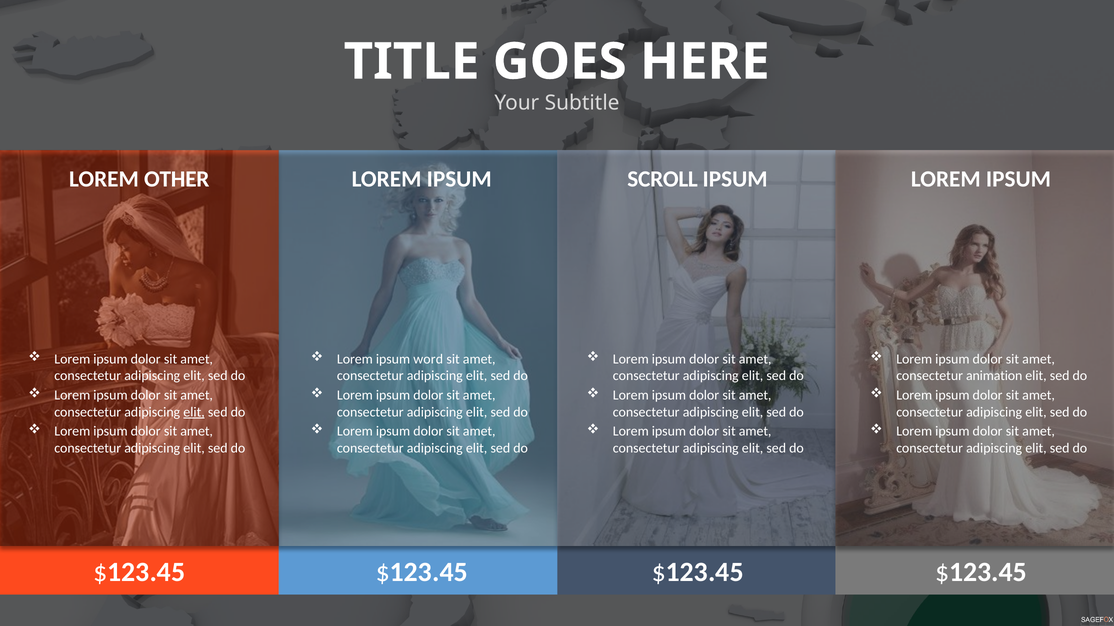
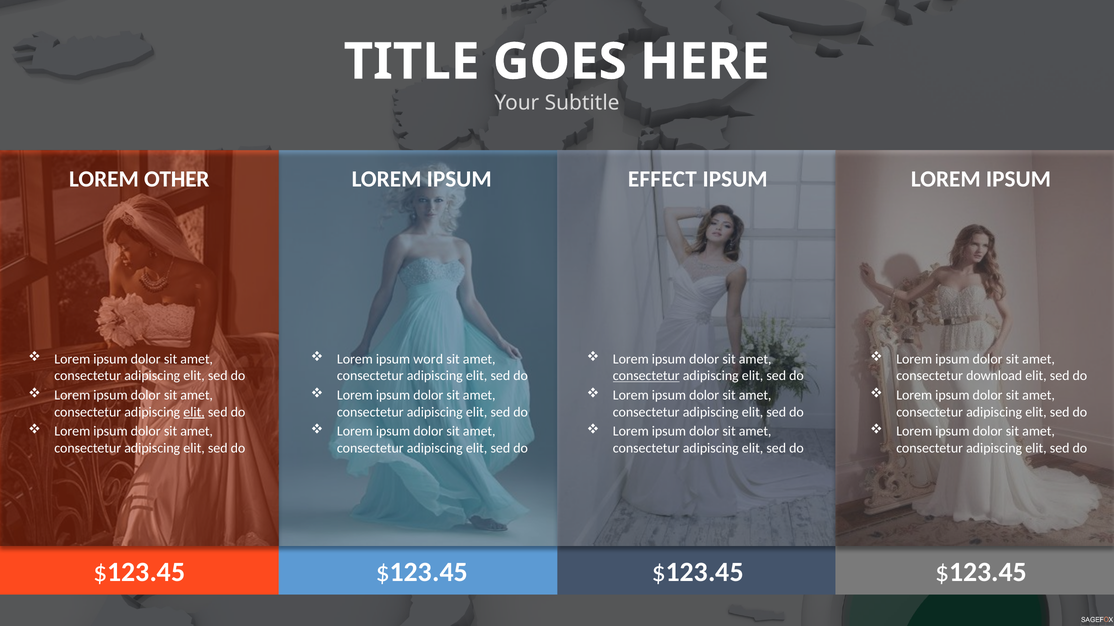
SCROLL: SCROLL -> EFFECT
consectetur at (646, 376) underline: none -> present
animation: animation -> download
